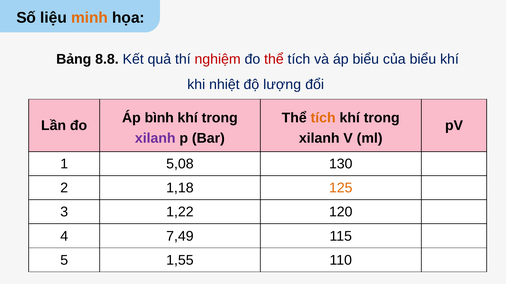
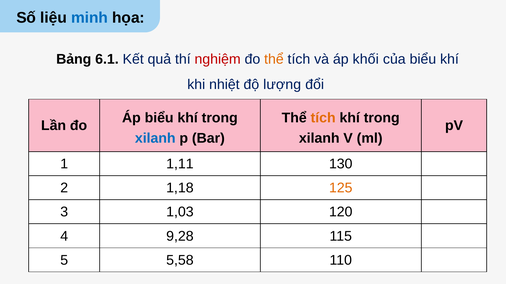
minh colour: orange -> blue
8.8: 8.8 -> 6.1
thể at (274, 59) colour: red -> orange
áp biểu: biểu -> khối
Áp bình: bình -> biểu
xilanh at (155, 138) colour: purple -> blue
5,08: 5,08 -> 1,11
1,22: 1,22 -> 1,03
7,49: 7,49 -> 9,28
1,55: 1,55 -> 5,58
